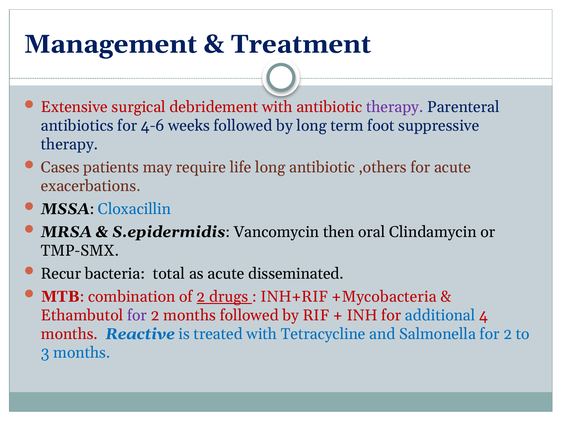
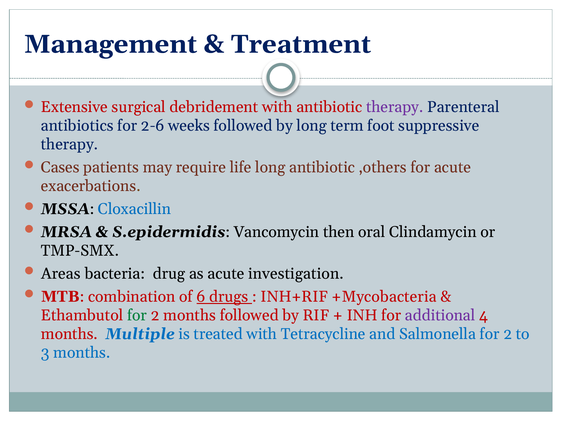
4-6: 4-6 -> 2-6
Recur: Recur -> Areas
total: total -> drug
disseminated: disseminated -> investigation
of 2: 2 -> 6
for at (137, 316) colour: purple -> green
additional colour: blue -> purple
Reactive: Reactive -> Multiple
